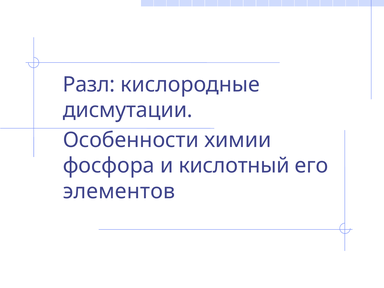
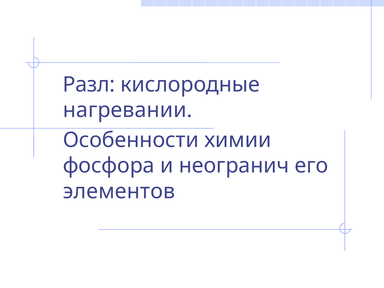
дисмутации: дисмутации -> нагревании
кислотный: кислотный -> неогранич
